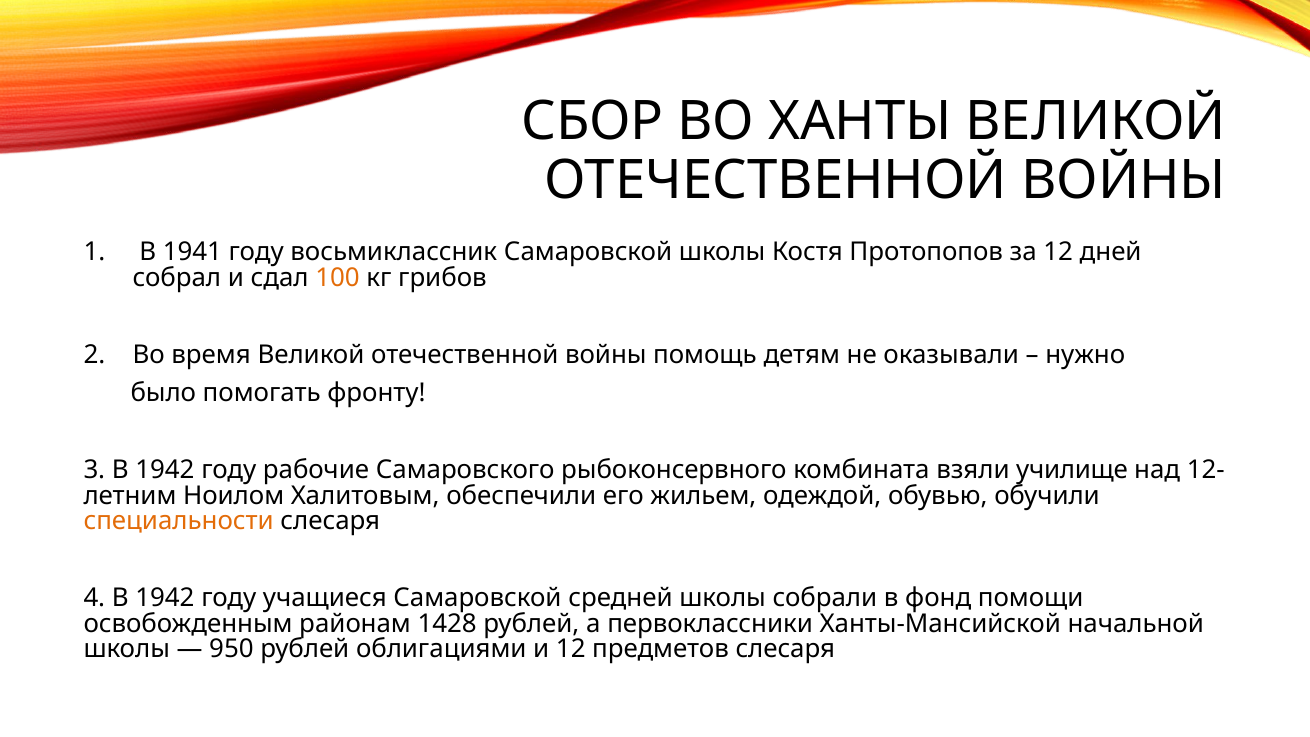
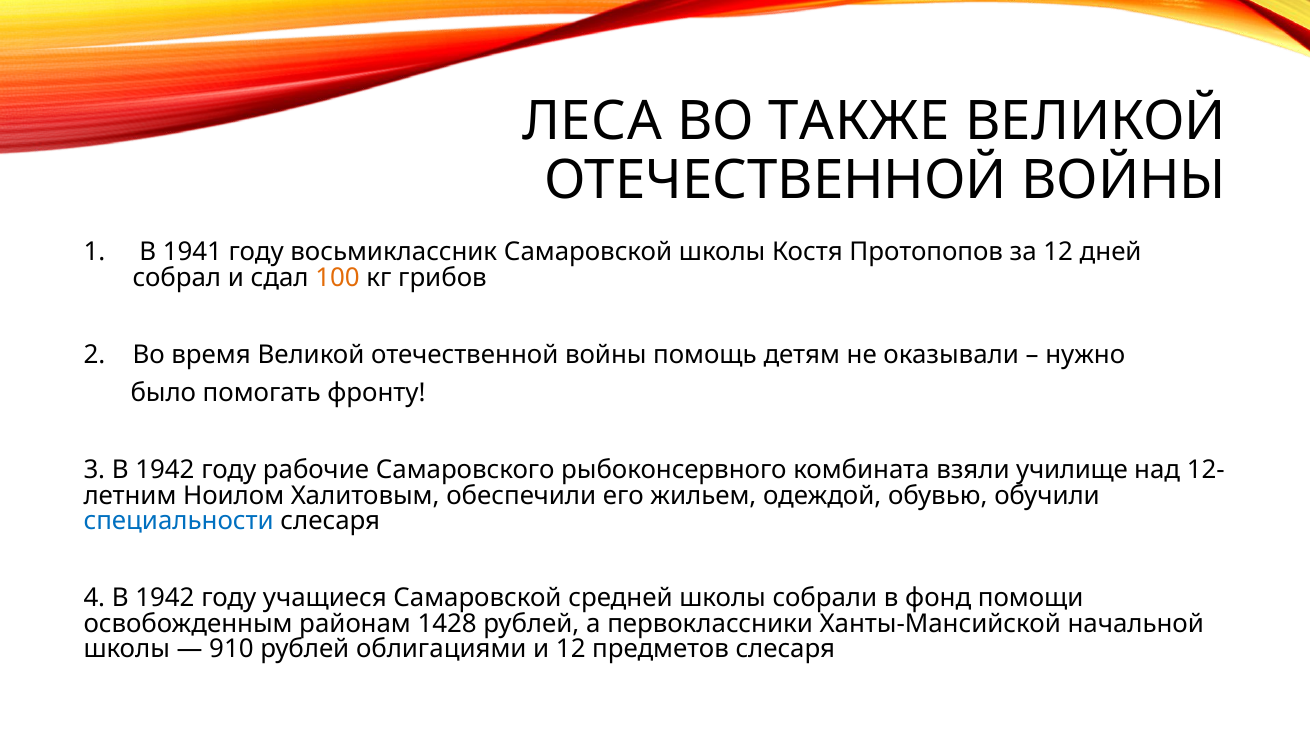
СБОР: СБОР -> ЛЕСА
ХАНТЫ: ХАНТЫ -> ТАКЖЕ
специальности colour: orange -> blue
950: 950 -> 910
